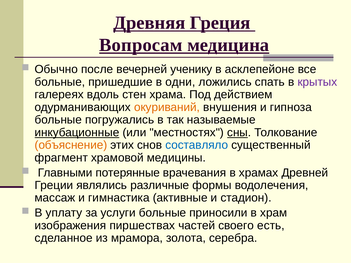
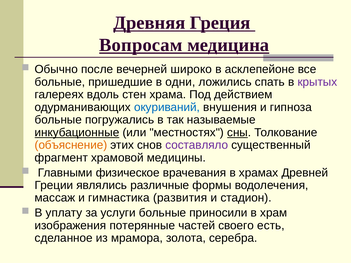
ученику: ученику -> широко
окуриваний colour: orange -> blue
составляло colour: blue -> purple
потерянные: потерянные -> физическое
активные: активные -> развития
пиршествах: пиршествах -> потерянные
